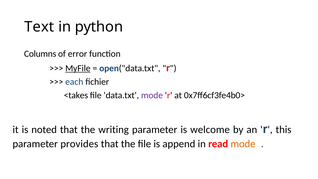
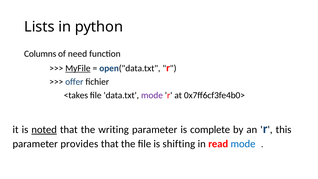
Text: Text -> Lists
error: error -> need
each: each -> offer
noted underline: none -> present
welcome: welcome -> complete
append: append -> shifting
mode at (243, 144) colour: orange -> blue
